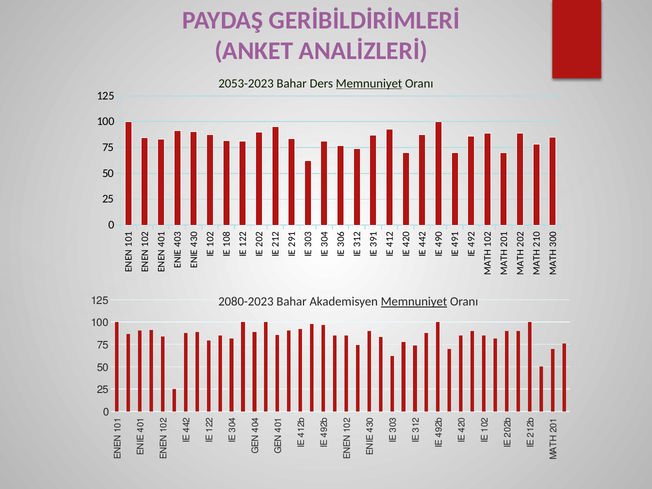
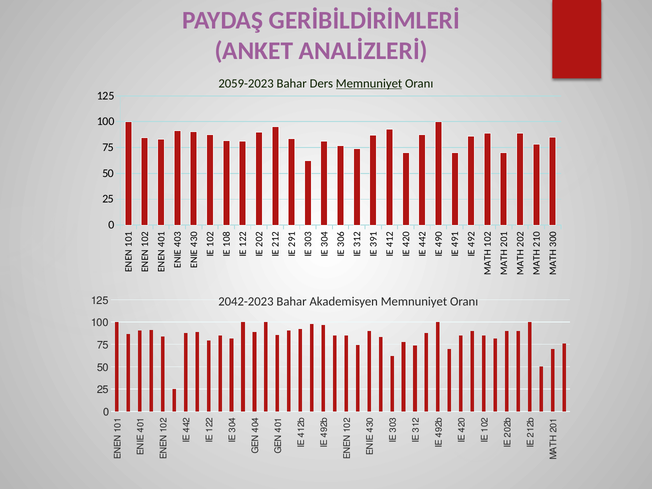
2053-2023: 2053-2023 -> 2059-2023
2080-2023: 2080-2023 -> 2042-2023
Memnuniyet at (414, 301) underline: present -> none
